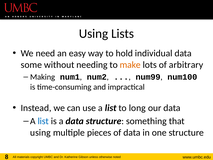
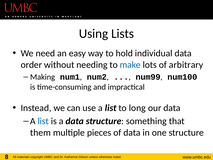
some: some -> order
make colour: orange -> blue
using at (40, 132): using -> them
